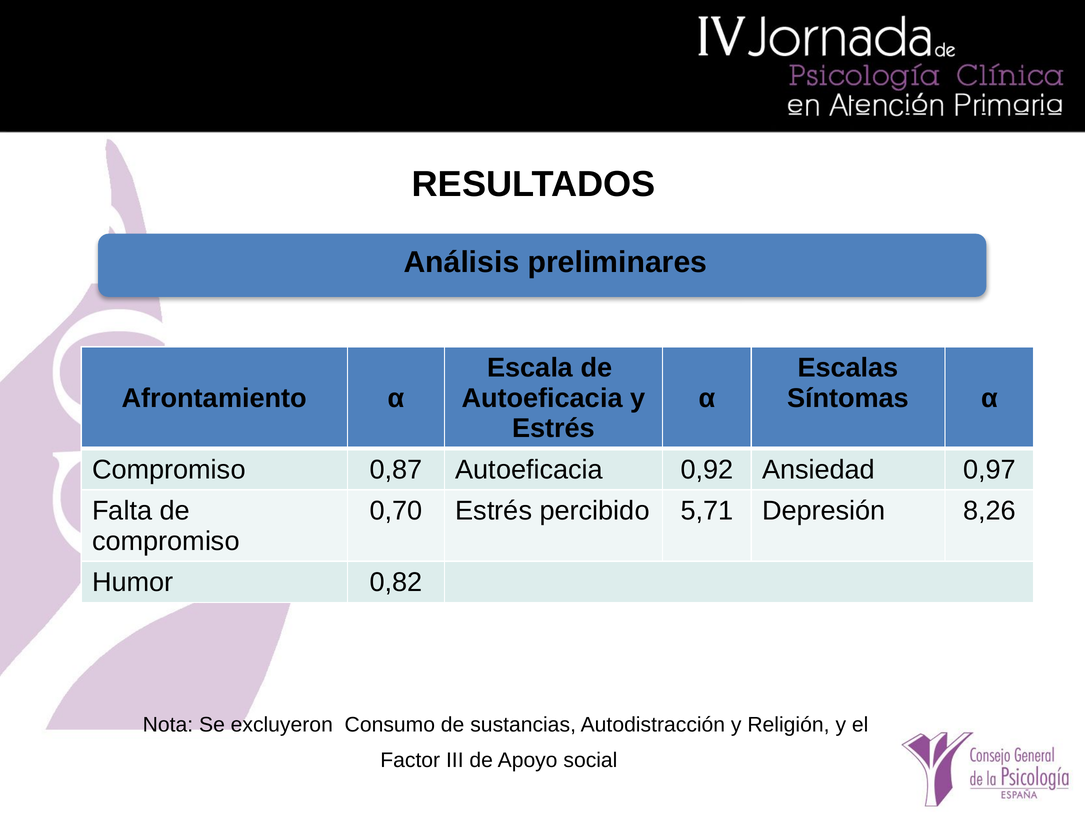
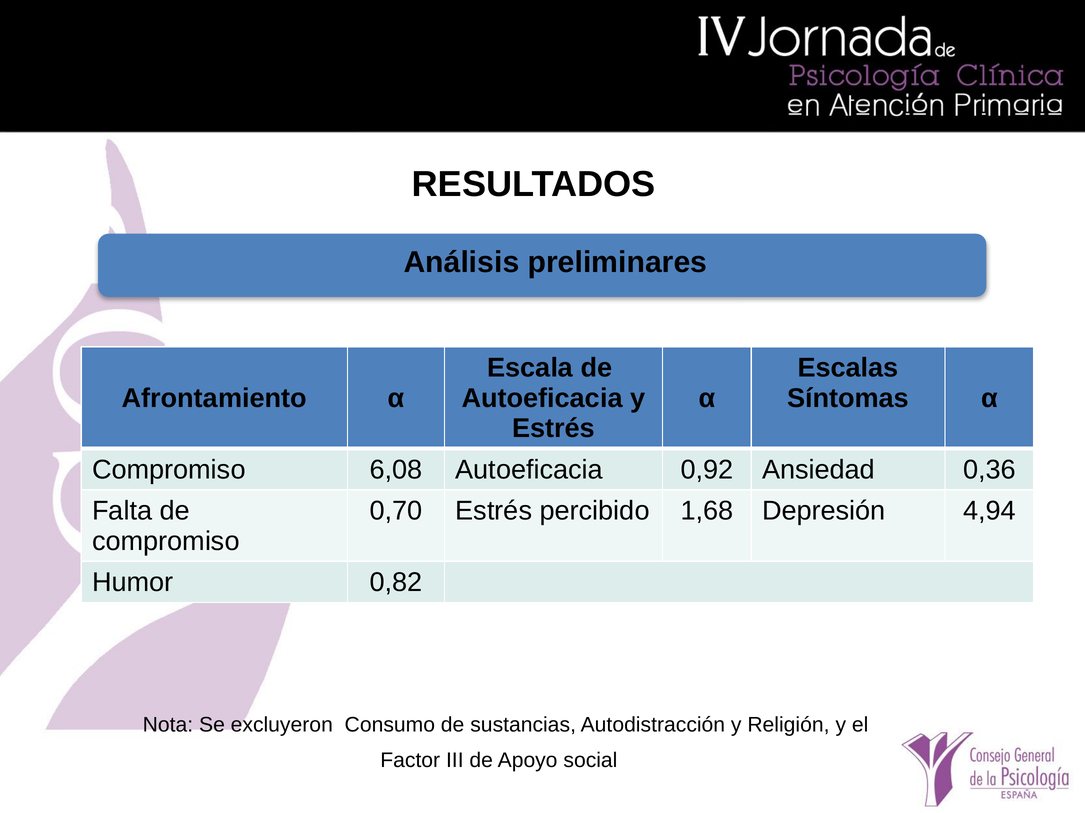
0,87: 0,87 -> 6,08
0,97: 0,97 -> 0,36
5,71: 5,71 -> 1,68
8,26: 8,26 -> 4,94
